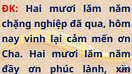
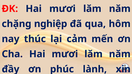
vinh: vinh -> thúc
